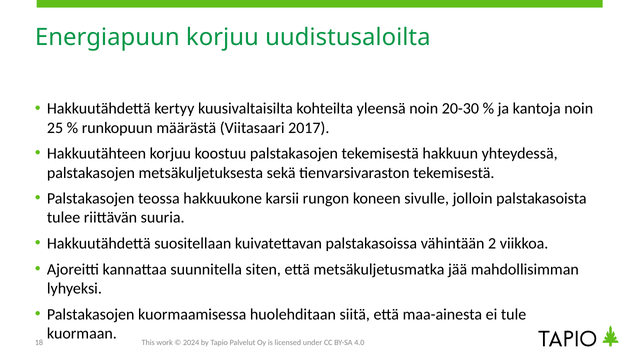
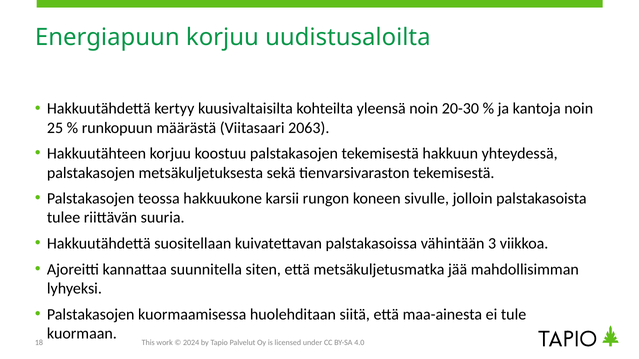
2017: 2017 -> 2063
2: 2 -> 3
